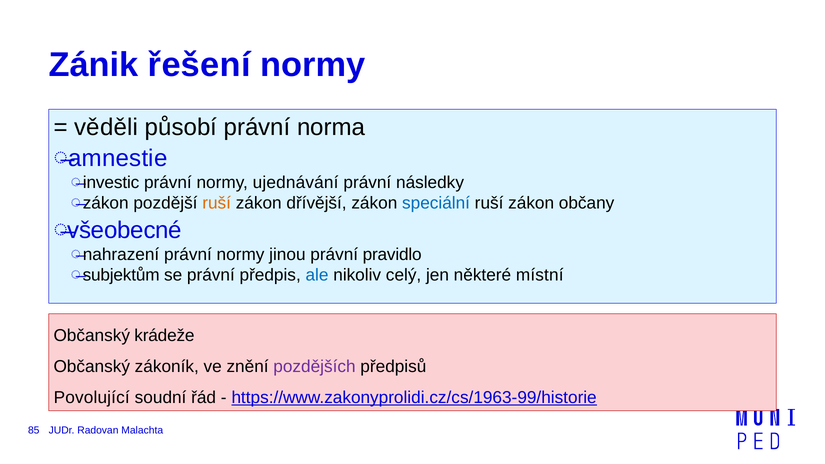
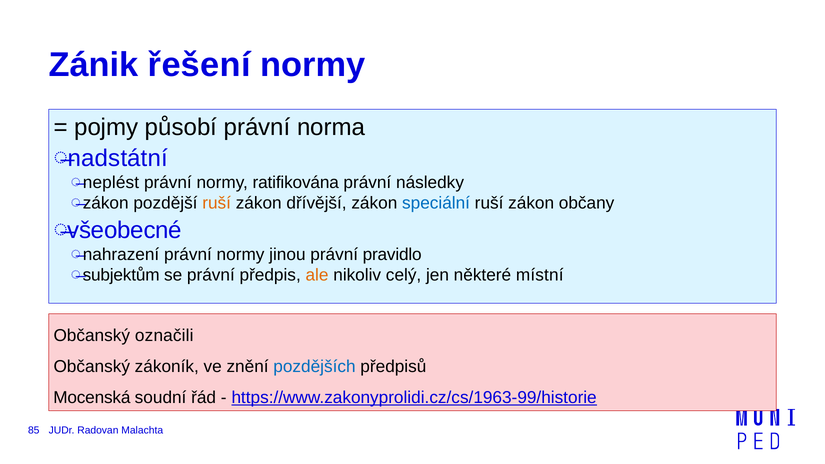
věděli: věděli -> pojmy
amnestie: amnestie -> nadstátní
investic: investic -> neplést
ujednávání: ujednávání -> ratifikována
ale colour: blue -> orange
krádeže: krádeže -> označili
pozdějších colour: purple -> blue
Povolující: Povolující -> Mocenská
